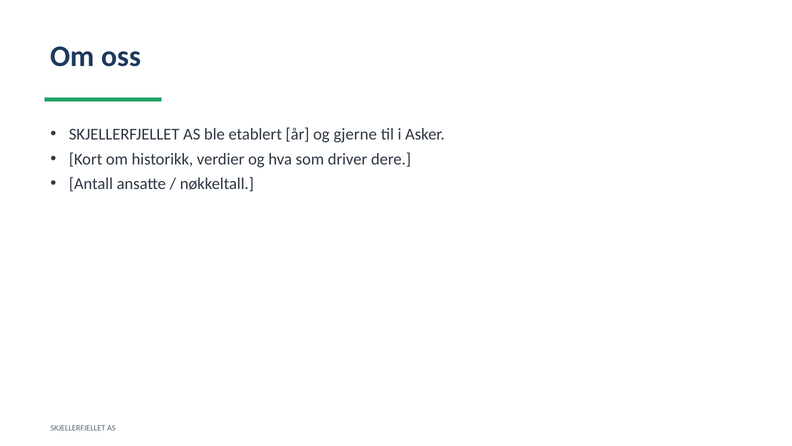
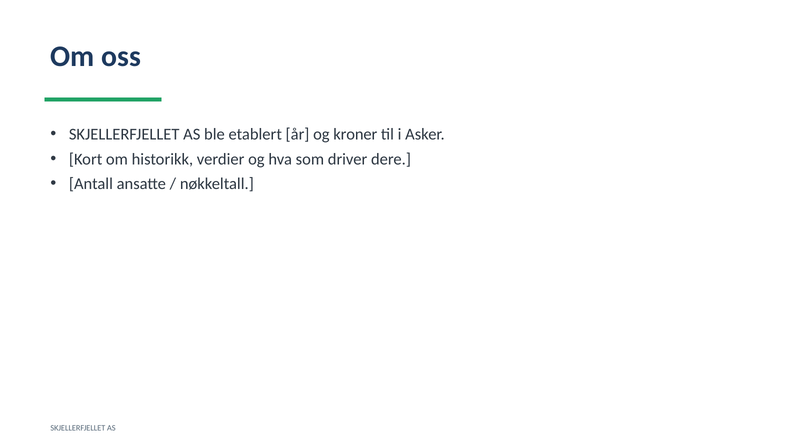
gjerne: gjerne -> kroner
